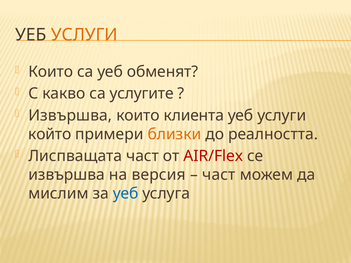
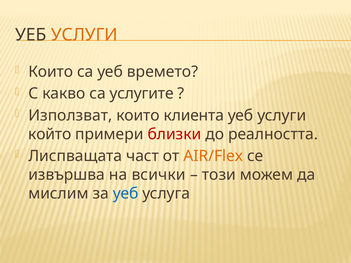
обменят: обменят -> времето
Извършва at (70, 116): Извършва -> Използват
близки colour: orange -> red
AIR/Flex colour: red -> orange
версия: версия -> всички
част at (219, 175): част -> този
